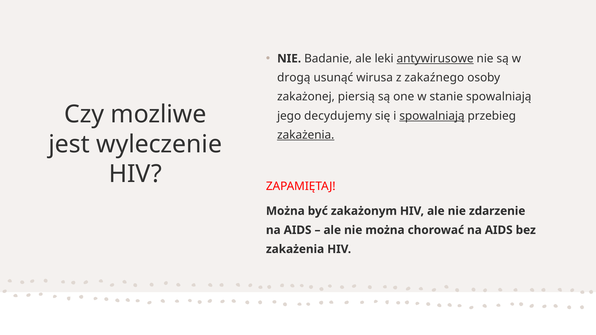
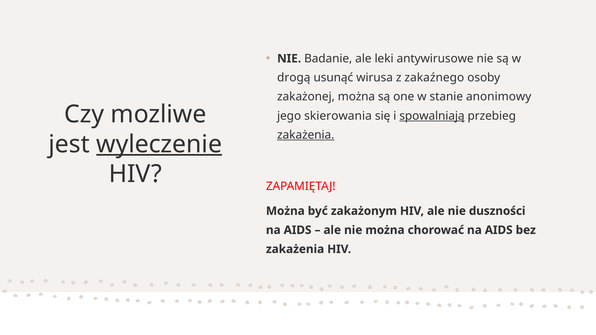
antywirusowe underline: present -> none
zakażonej piersią: piersią -> można
stanie spowalniają: spowalniają -> anonimowy
decydujemy: decydujemy -> skierowania
wyleczenie underline: none -> present
zdarzenie: zdarzenie -> duszności
